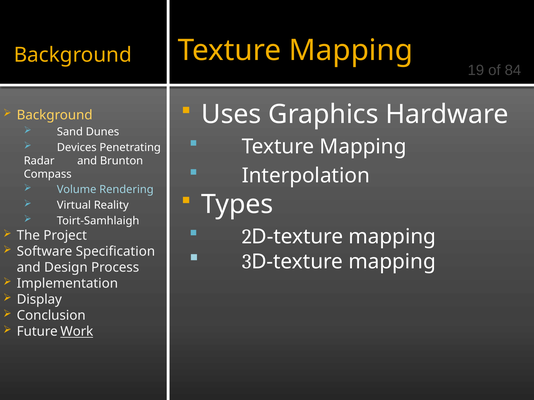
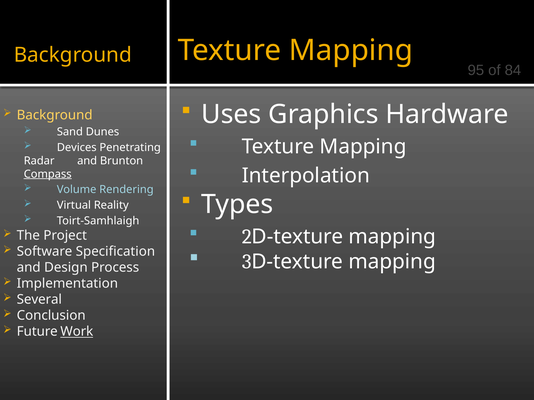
19: 19 -> 95
Compass underline: none -> present
Display: Display -> Several
